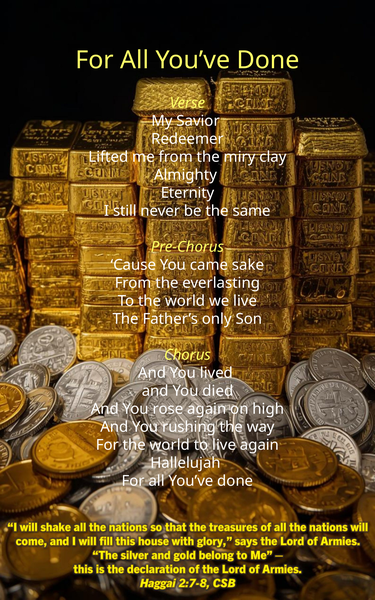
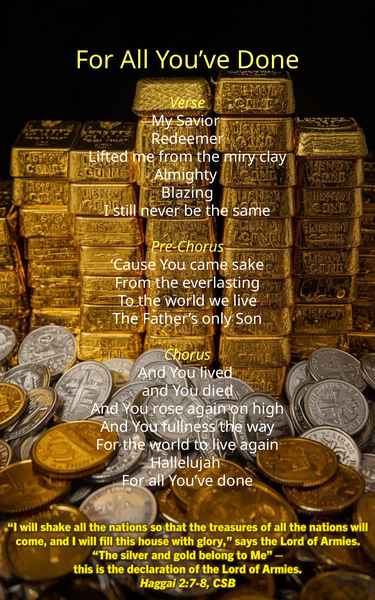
Eternity: Eternity -> Blazing
rushing: rushing -> fullness
